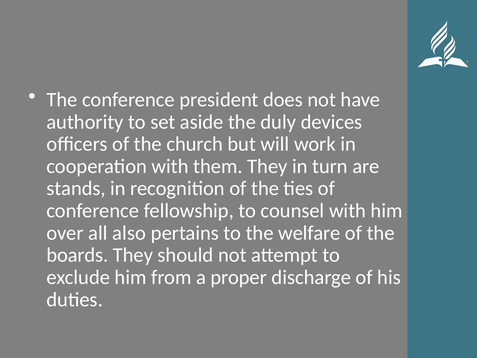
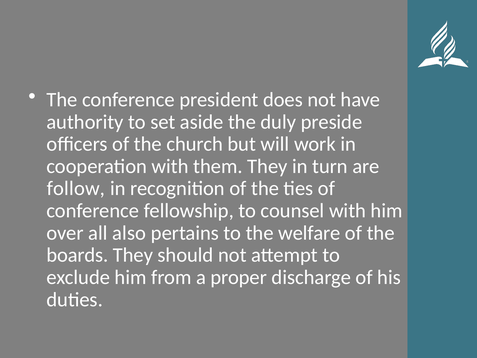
devices: devices -> preside
stands: stands -> follow
